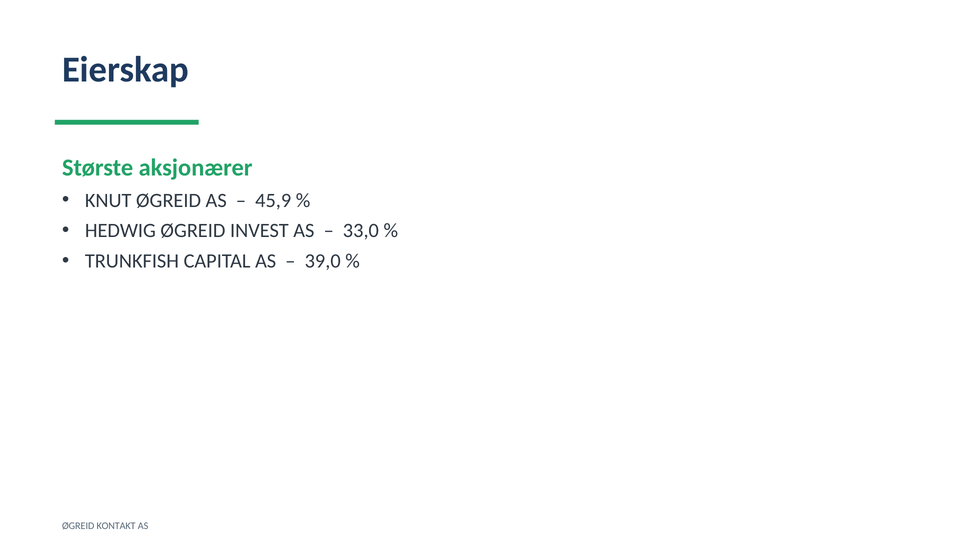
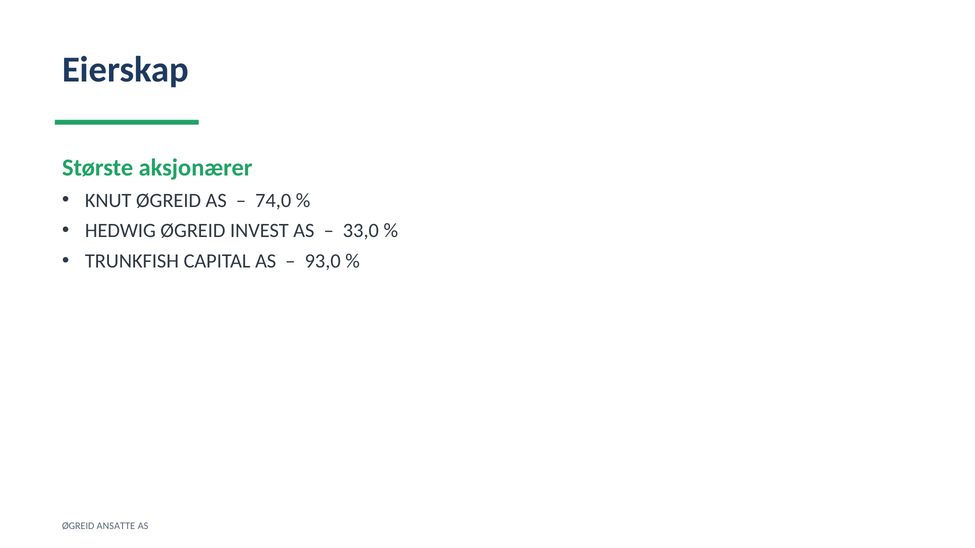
45,9: 45,9 -> 74,0
39,0: 39,0 -> 93,0
KONTAKT: KONTAKT -> ANSATTE
